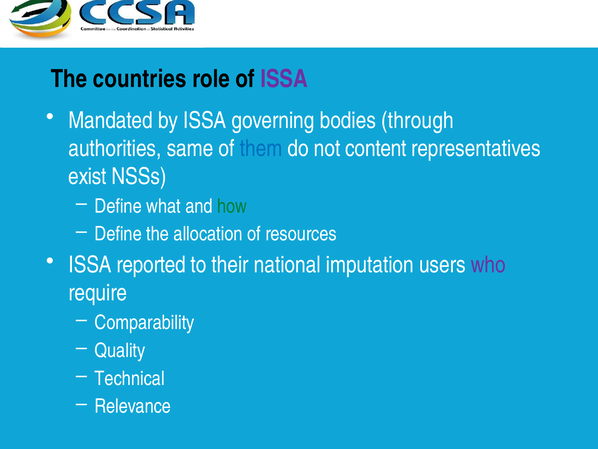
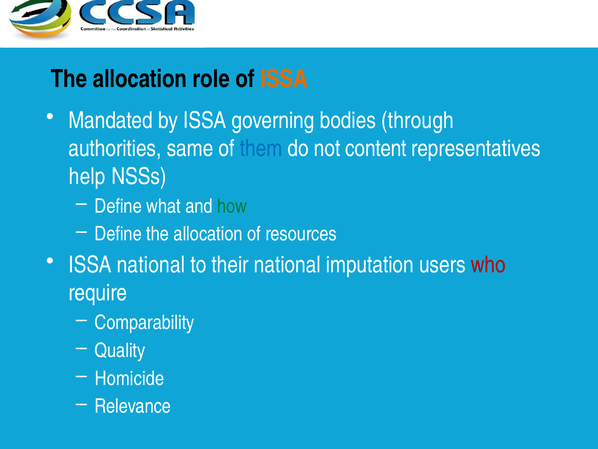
countries at (140, 79): countries -> allocation
ISSA at (284, 79) colour: purple -> orange
exist: exist -> help
ISSA reported: reported -> national
who colour: purple -> red
Technical: Technical -> Homicide
